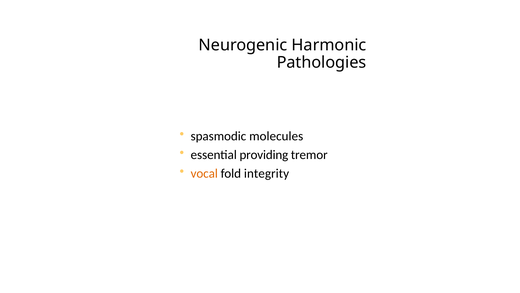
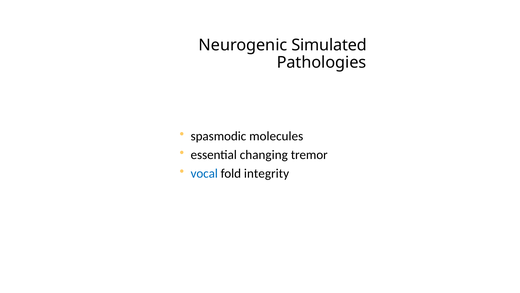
Harmonic: Harmonic -> Simulated
providing: providing -> changing
vocal colour: orange -> blue
